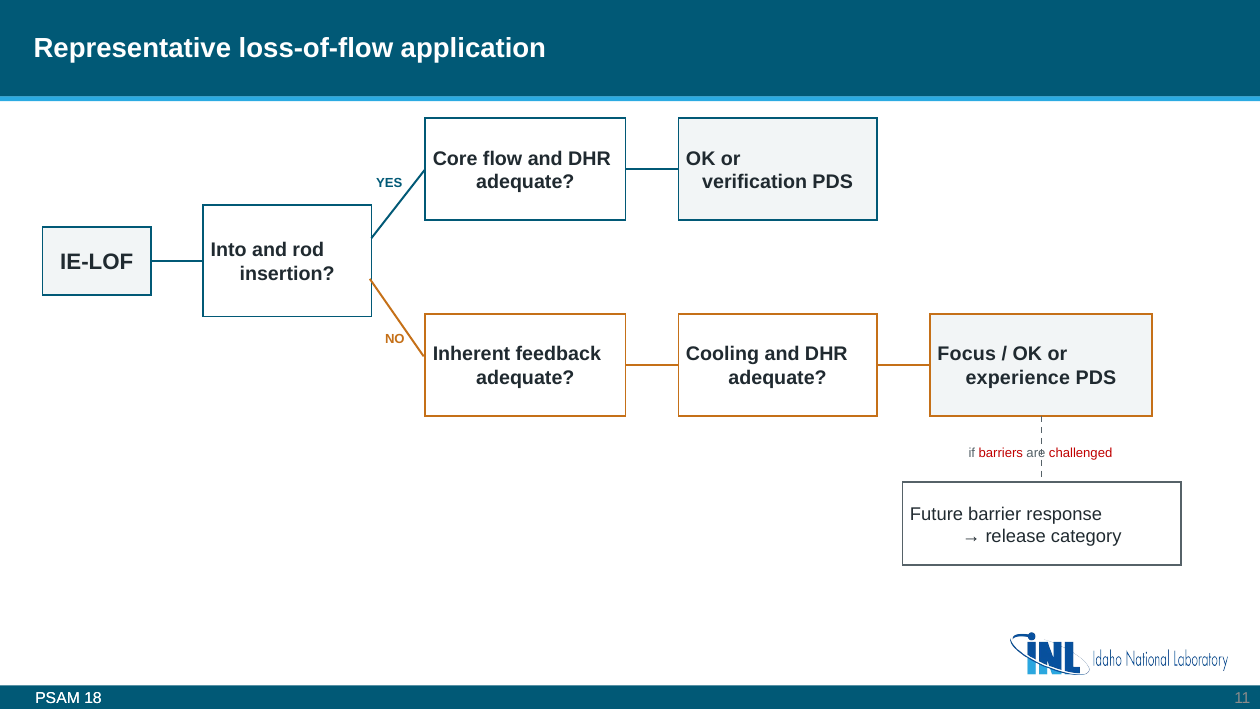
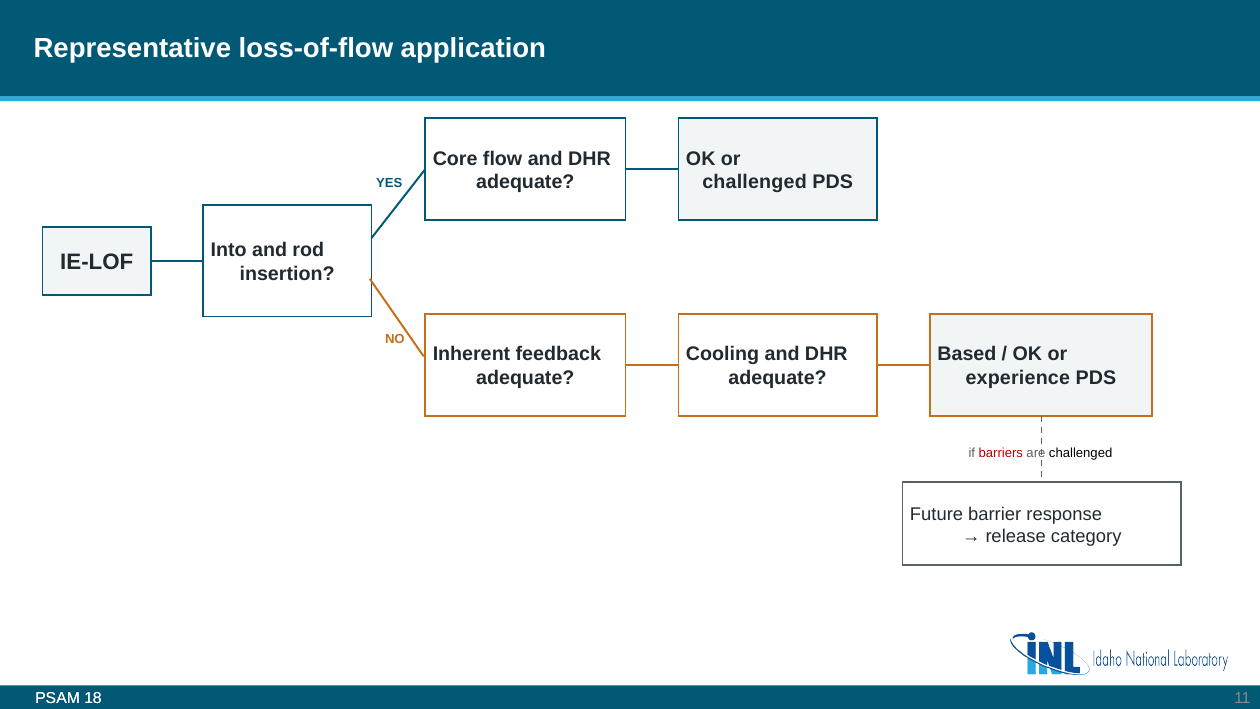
verification at (755, 182): verification -> challenged
Focus: Focus -> Based
challenged at (1081, 453) colour: red -> black
